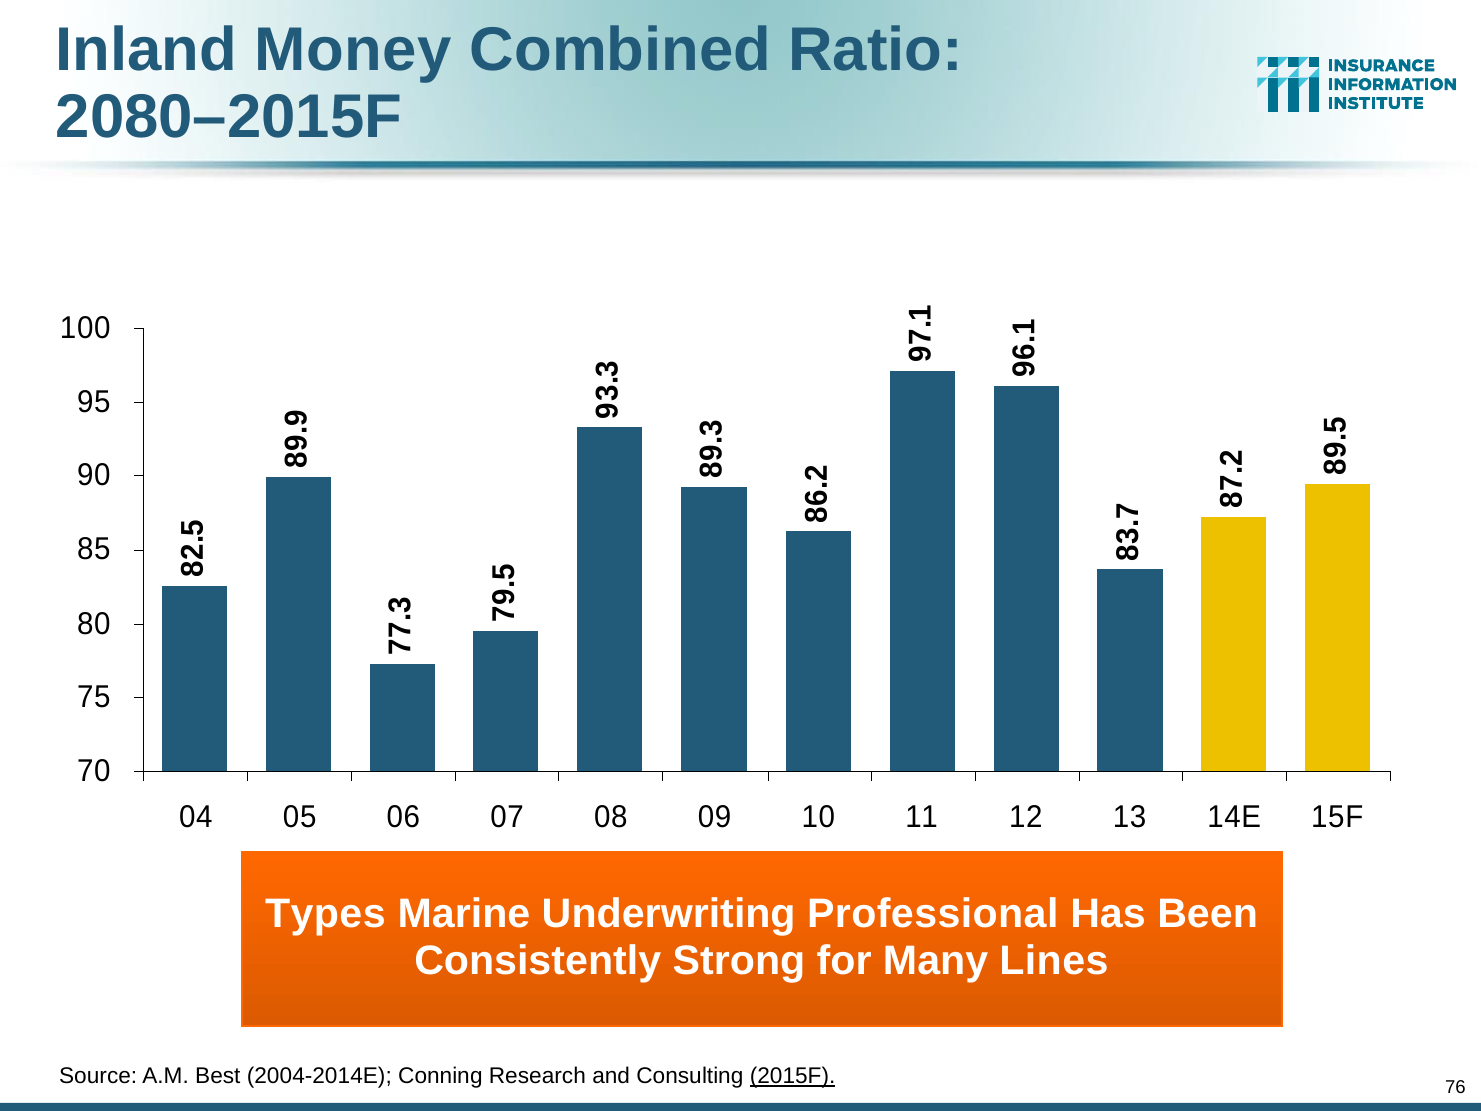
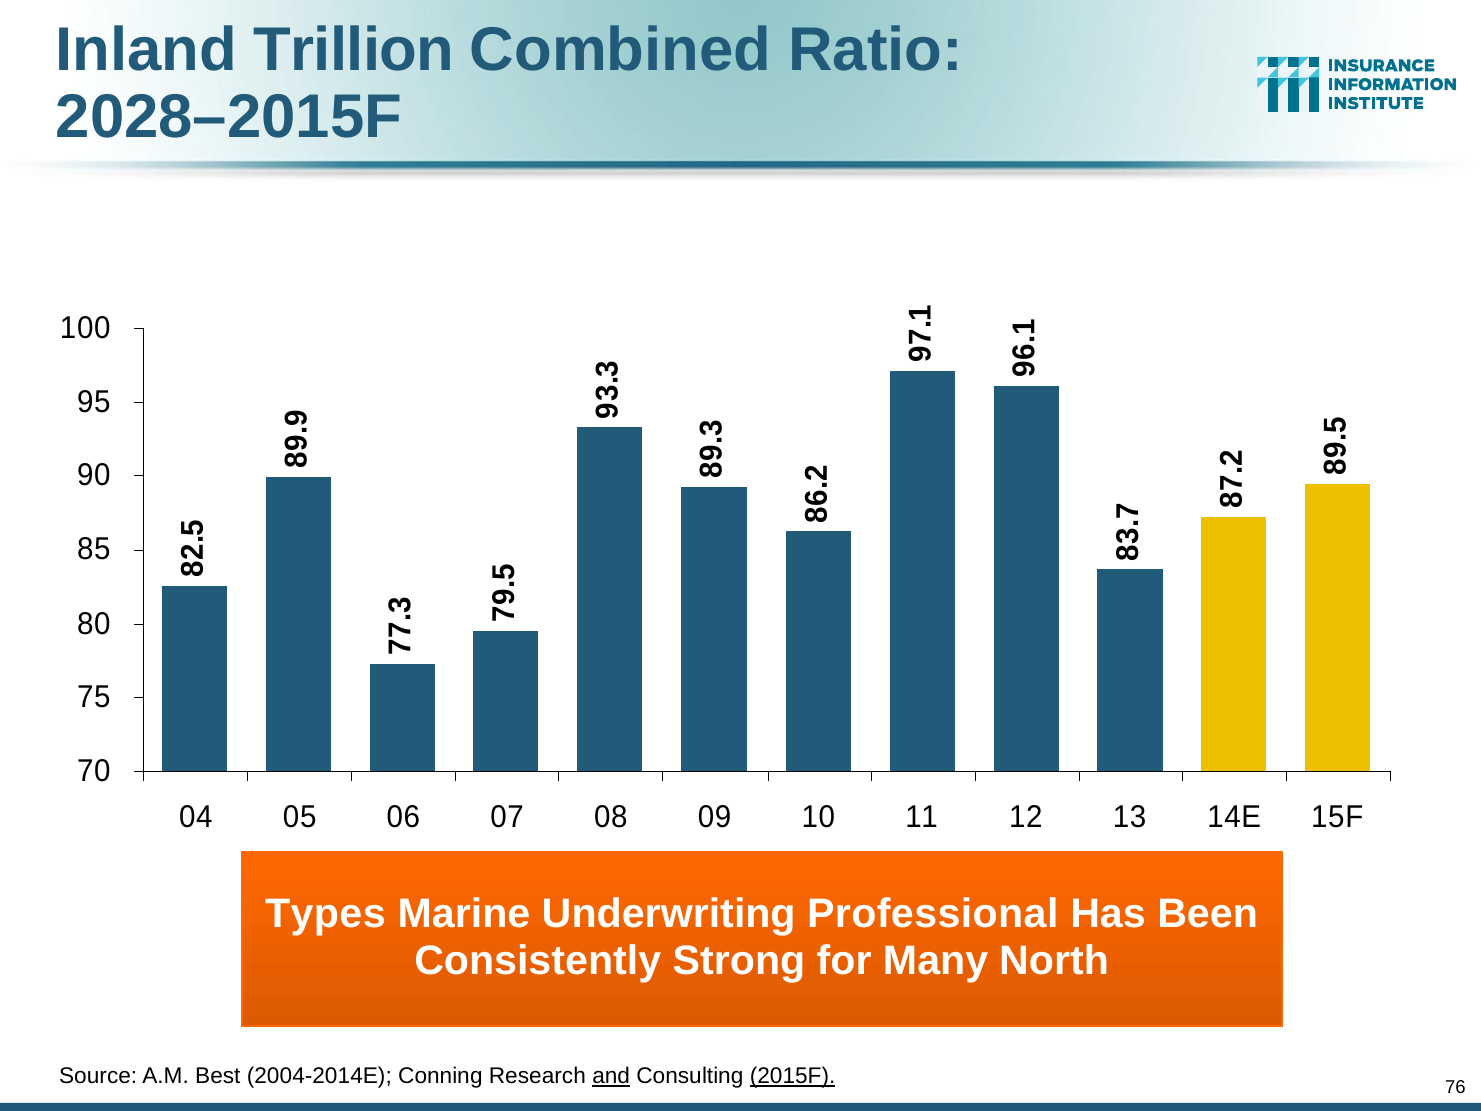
Money: Money -> Trillion
2080–2015F: 2080–2015F -> 2028–2015F
Lines: Lines -> North
and underline: none -> present
